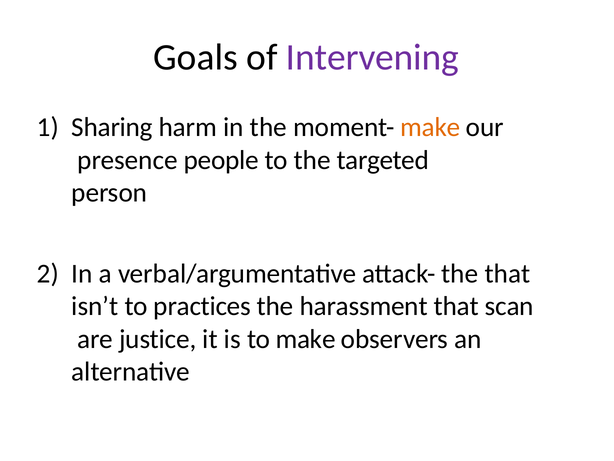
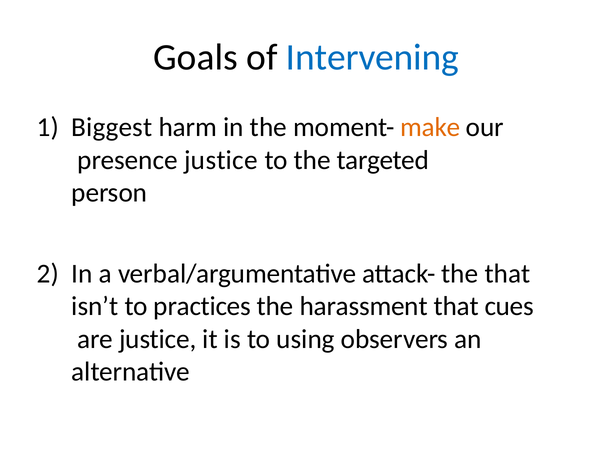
Intervening colour: purple -> blue
Sharing: Sharing -> Biggest
presence people: people -> justice
scan: scan -> cues
to make: make -> using
